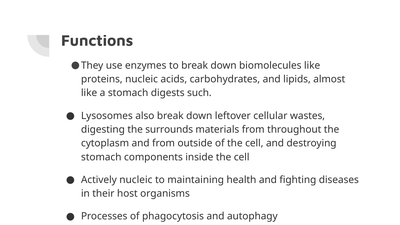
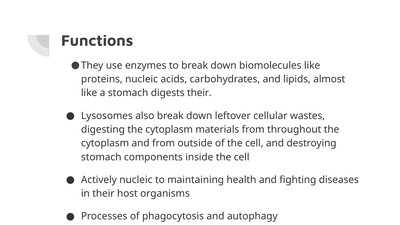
digests such: such -> their
digesting the surrounds: surrounds -> cytoplasm
